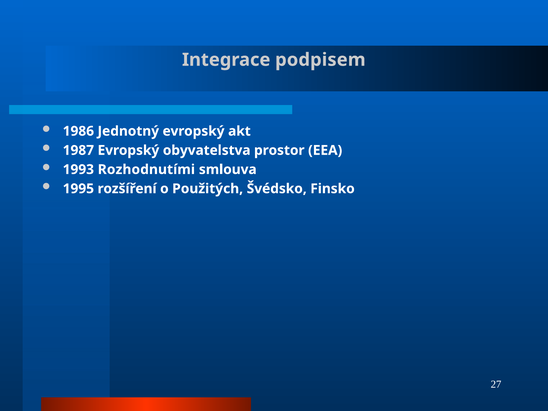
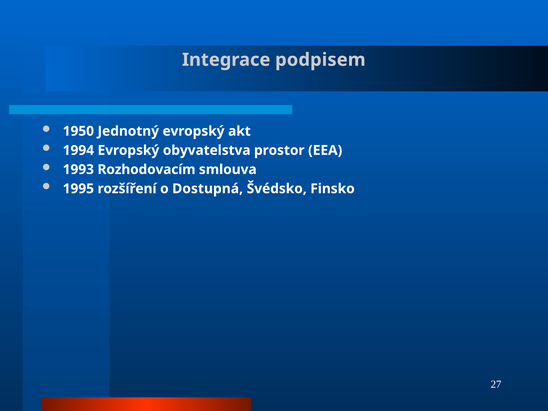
1986: 1986 -> 1950
1987: 1987 -> 1994
Rozhodnutími: Rozhodnutími -> Rozhodovacím
Použitých: Použitých -> Dostupná
